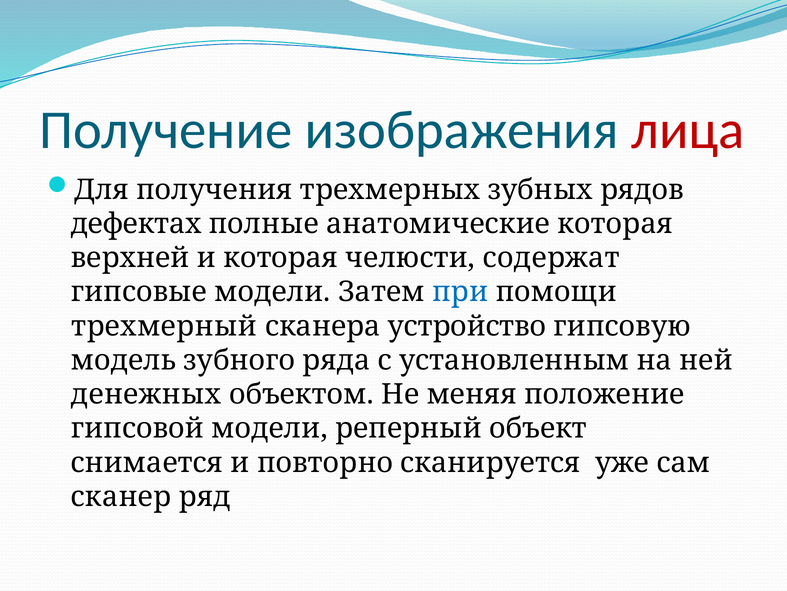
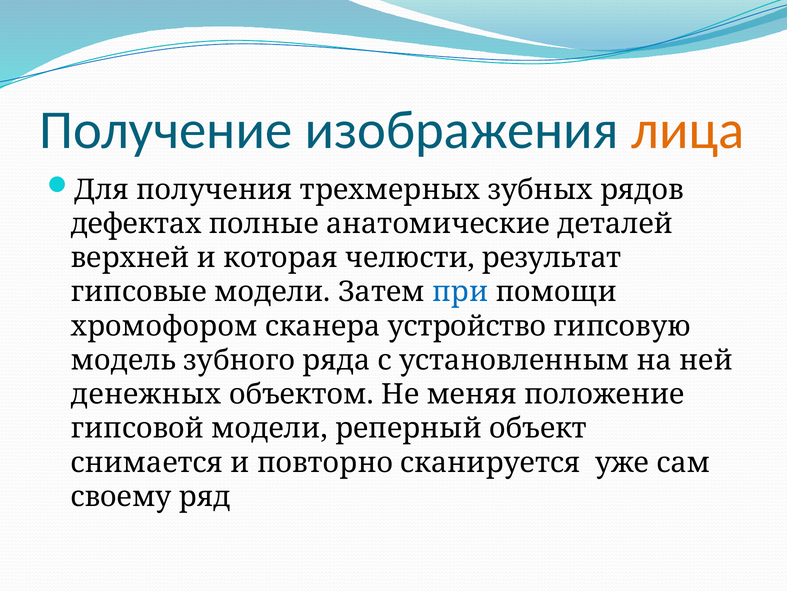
лица colour: red -> orange
анатомические которая: которая -> деталей
содержат: содержат -> результат
трехмерный: трехмерный -> хромофором
сканер: сканер -> своему
